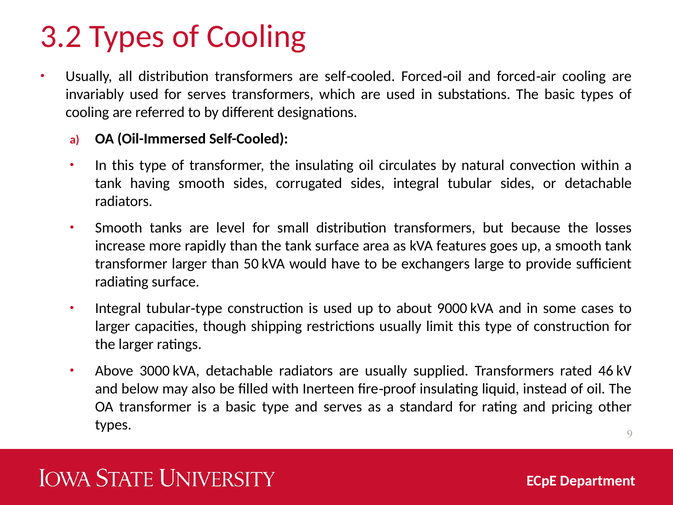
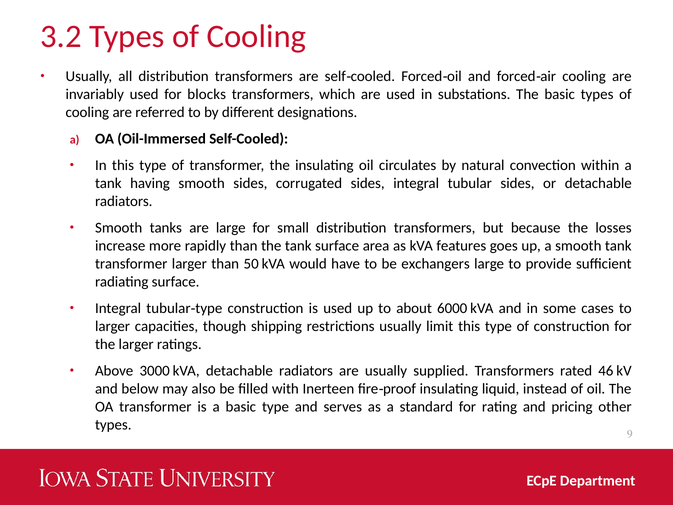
for serves: serves -> blocks
are level: level -> large
9000: 9000 -> 6000
